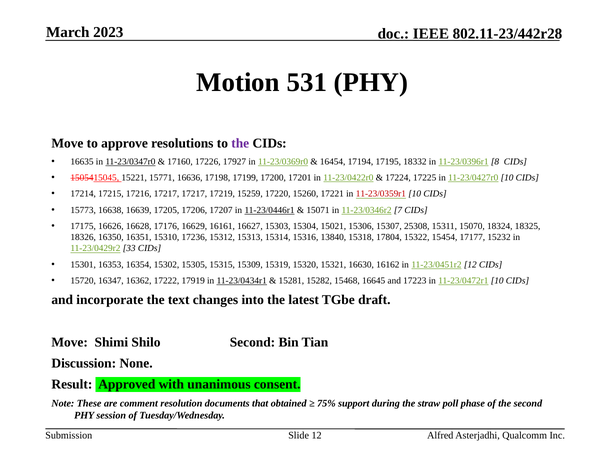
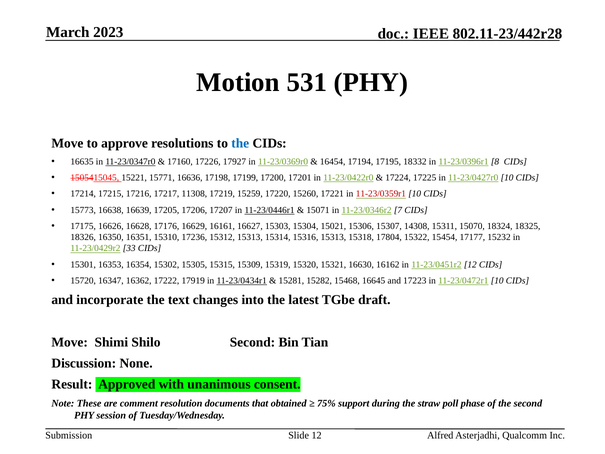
the at (240, 143) colour: purple -> blue
17217 17217: 17217 -> 11308
25308: 25308 -> 14308
15316 13840: 13840 -> 15313
